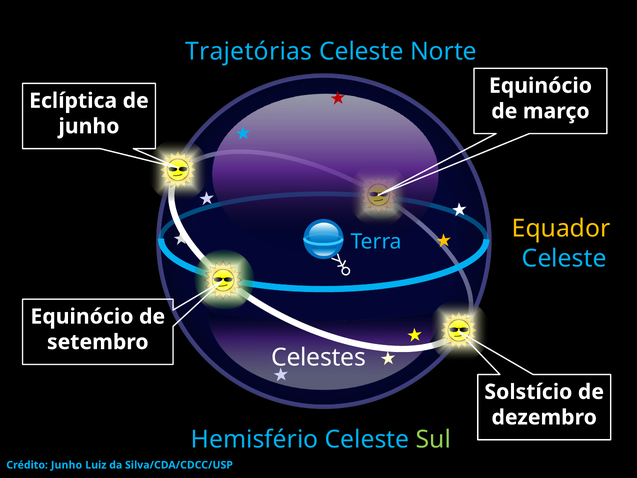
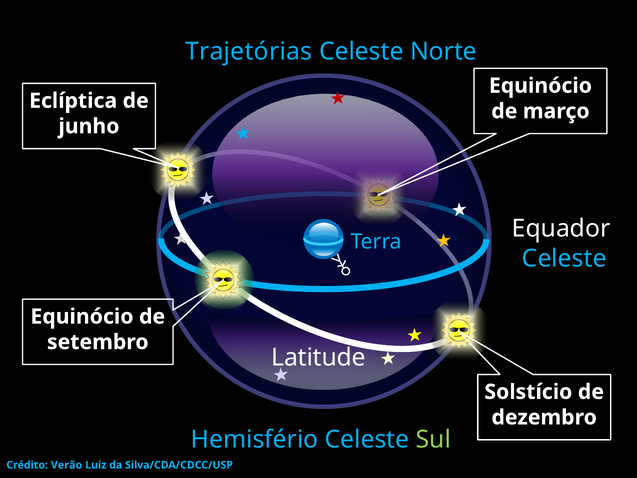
Equador colour: yellow -> white
Celestes: Celestes -> Latitude
Crédito Junho: Junho -> Verão
